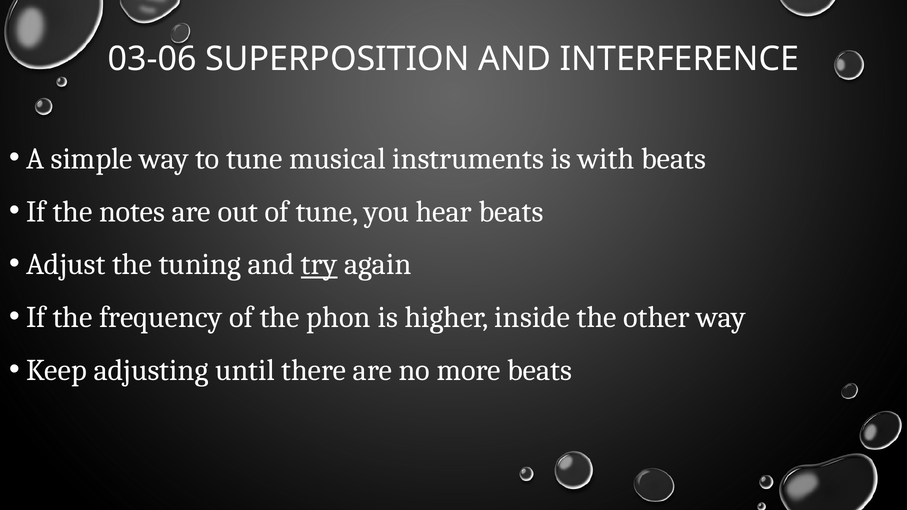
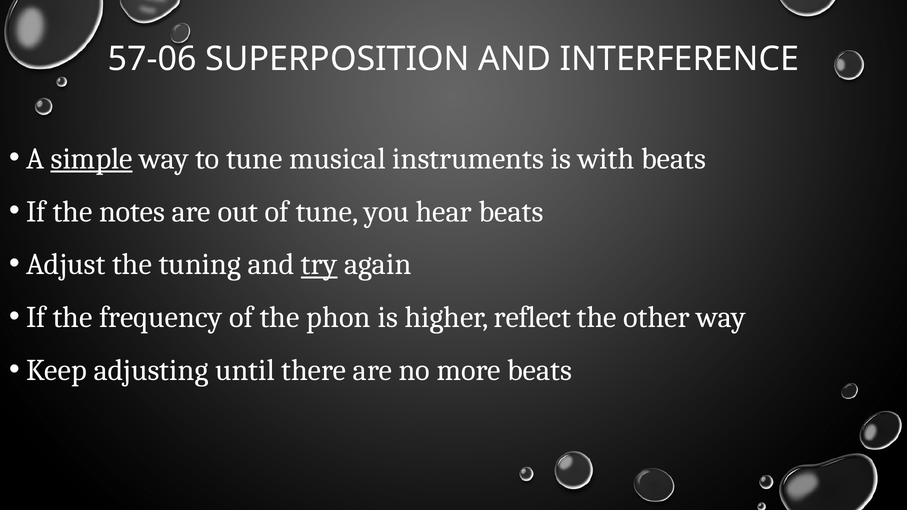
03-06: 03-06 -> 57-06
simple underline: none -> present
inside: inside -> reflect
